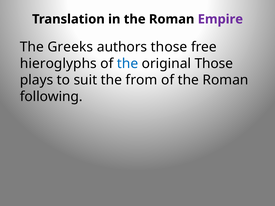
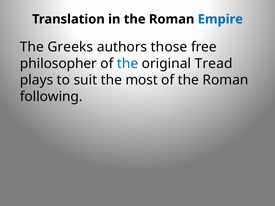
Empire colour: purple -> blue
hieroglyphs: hieroglyphs -> philosopher
original Those: Those -> Tread
from: from -> most
